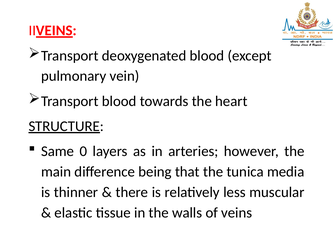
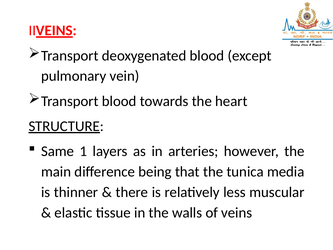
0: 0 -> 1
